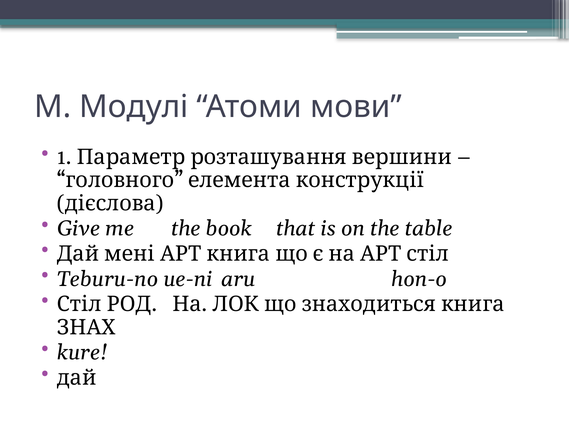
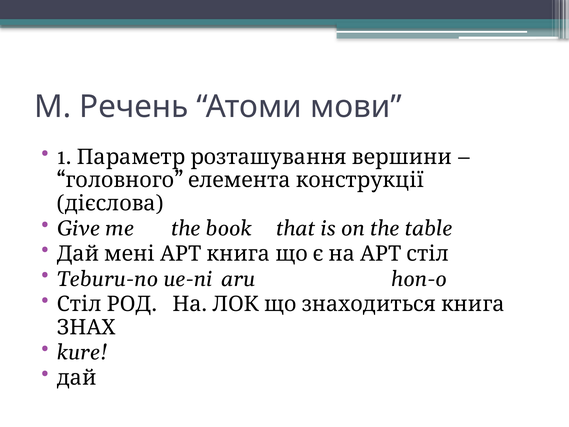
Модулі: Модулі -> Речень
